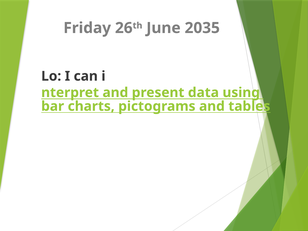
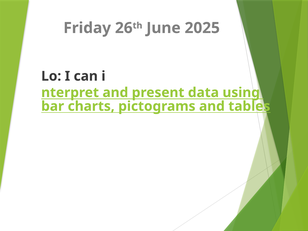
2035: 2035 -> 2025
